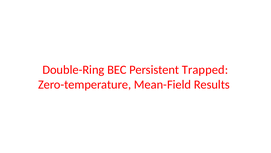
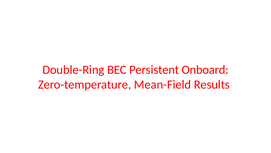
Trapped: Trapped -> Onboard
